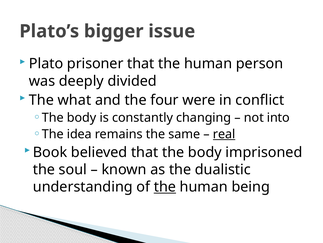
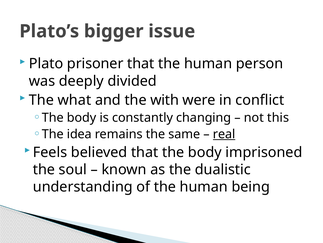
four: four -> with
into: into -> this
Book: Book -> Feels
the at (165, 186) underline: present -> none
